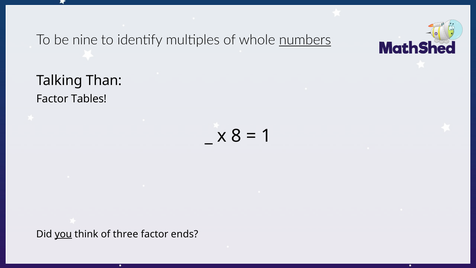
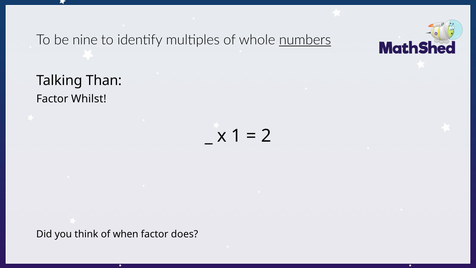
Tables: Tables -> Whilst
8: 8 -> 1
1: 1 -> 2
you underline: present -> none
three: three -> when
ends: ends -> does
